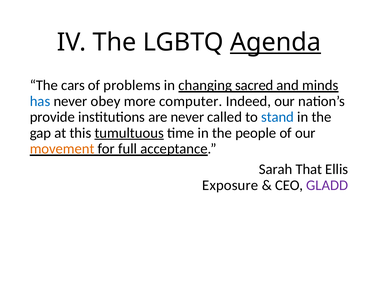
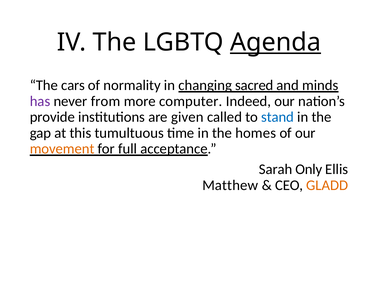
problems: problems -> normality
has colour: blue -> purple
obey: obey -> from
are never: never -> given
tumultuous underline: present -> none
people: people -> homes
That: That -> Only
Exposure: Exposure -> Matthew
GLADD colour: purple -> orange
